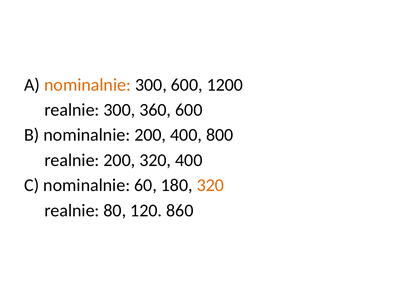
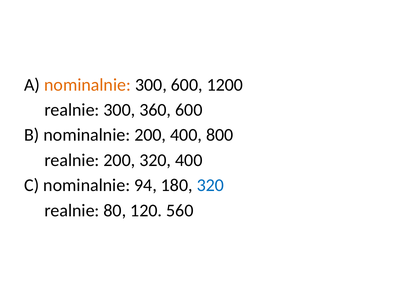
60: 60 -> 94
320 at (210, 185) colour: orange -> blue
860: 860 -> 560
